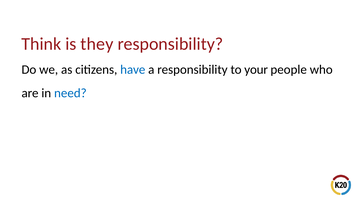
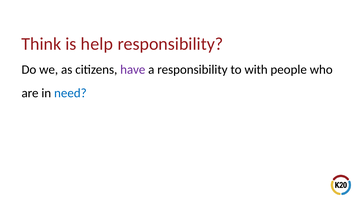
they: they -> help
have colour: blue -> purple
your: your -> with
